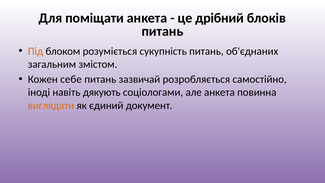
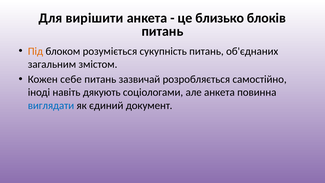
поміщати: поміщати -> вирішити
дрібний: дрібний -> близько
виглядати colour: orange -> blue
